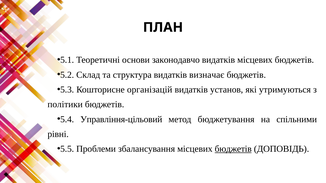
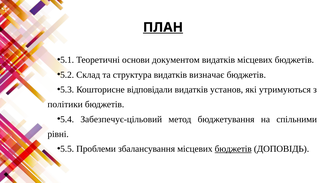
ПЛАН underline: none -> present
законодавчо: законодавчо -> документом
організацій: організацій -> відповідали
Управління-цільовий: Управління-цільовий -> Забезпечує-цільовий
